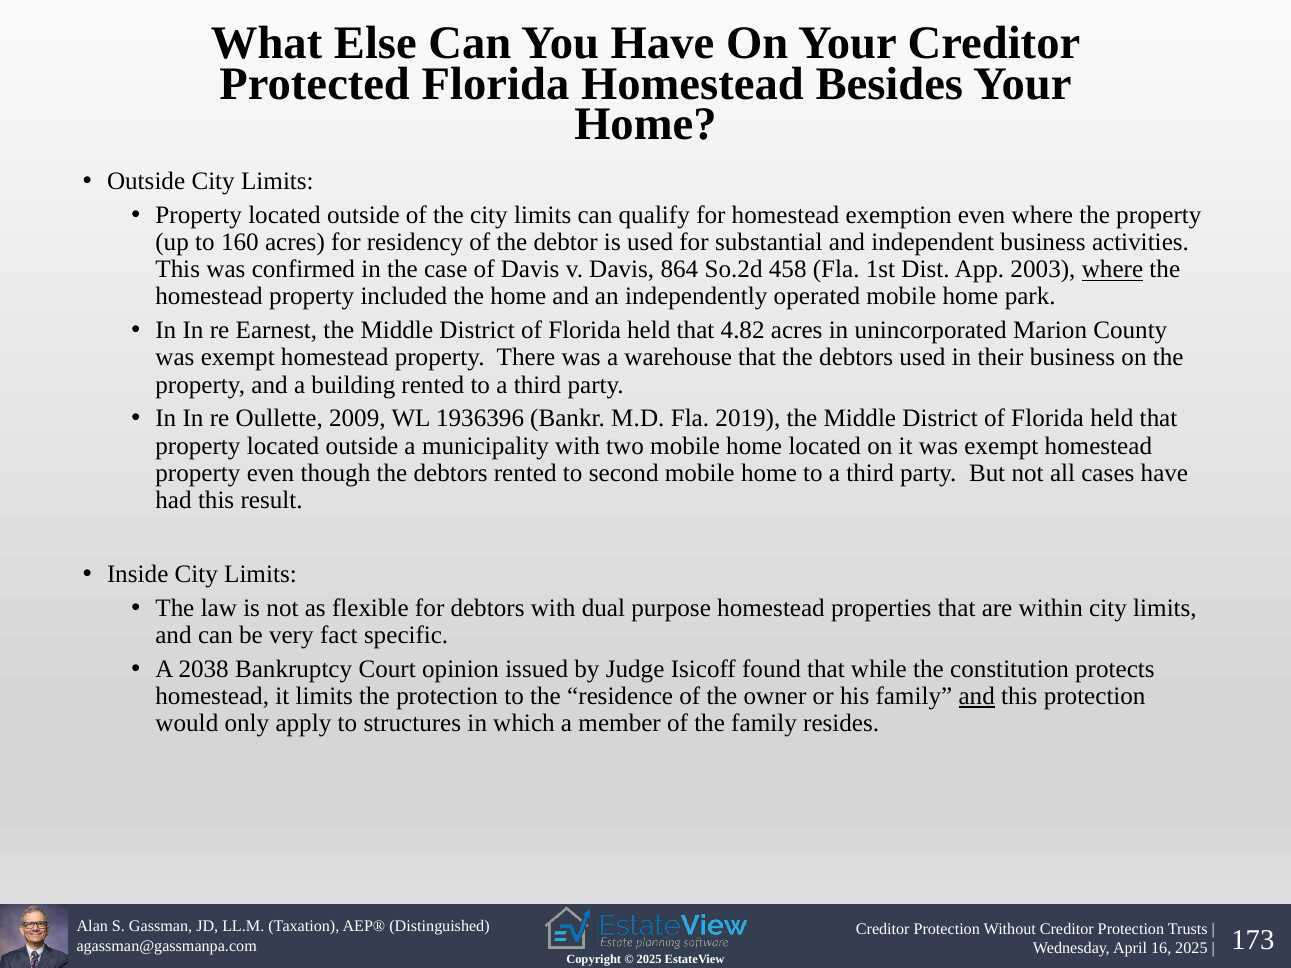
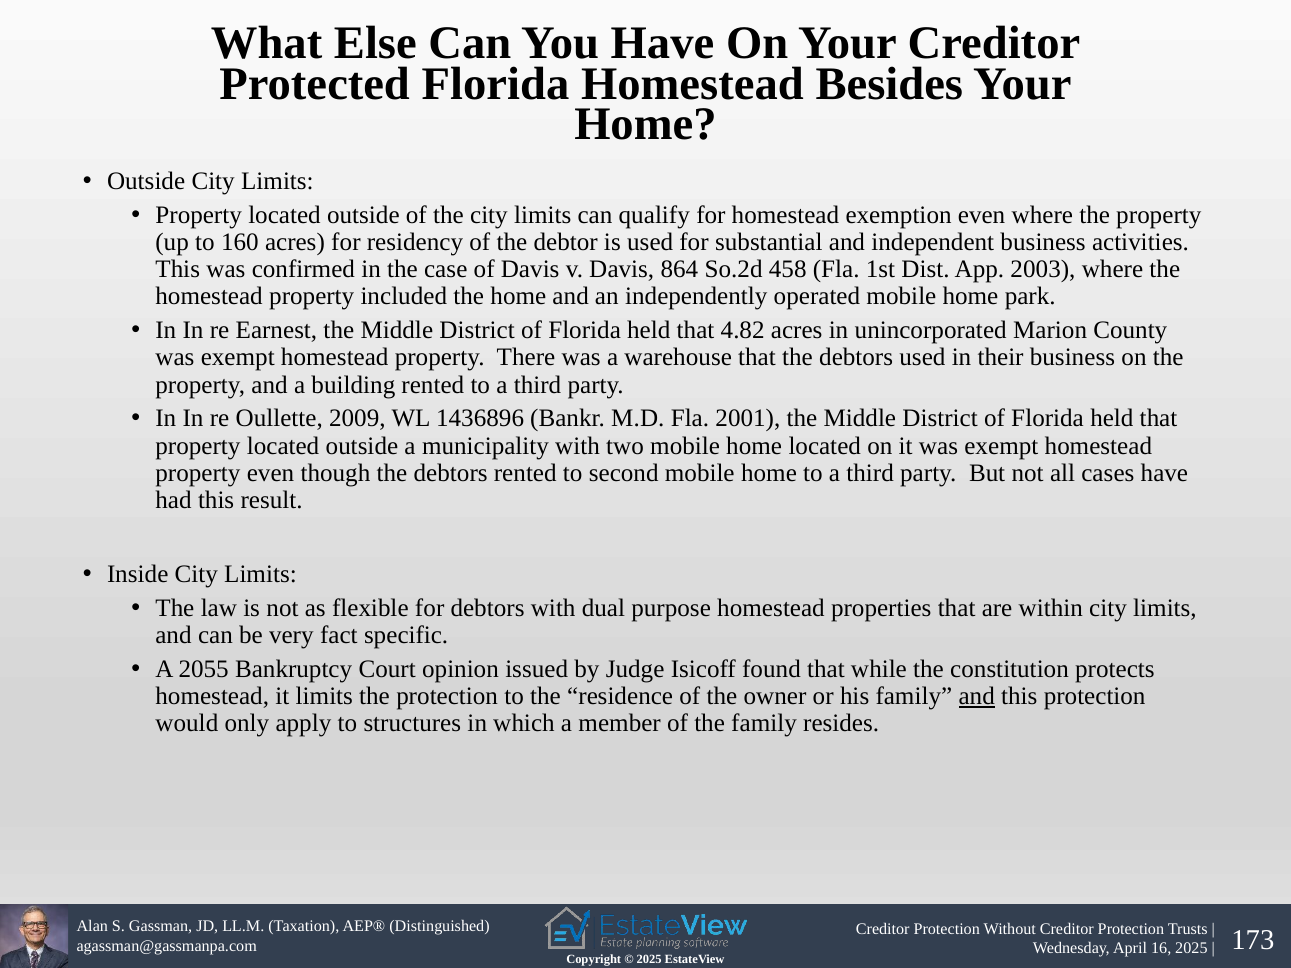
where at (1112, 270) underline: present -> none
1936396: 1936396 -> 1436896
2019: 2019 -> 2001
2038: 2038 -> 2055
